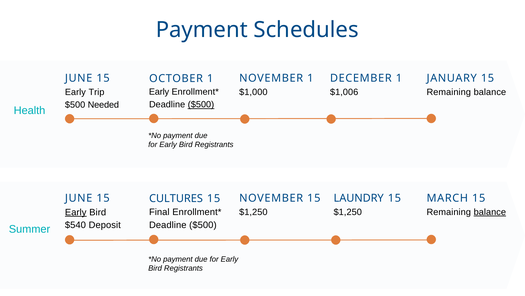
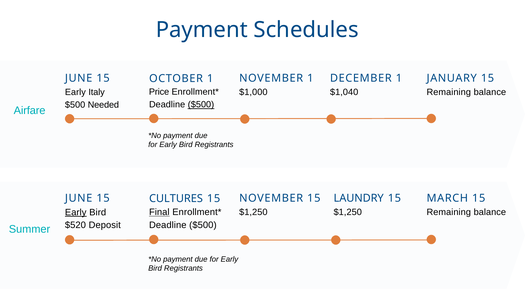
Early at (159, 92): Early -> Price
$1,006: $1,006 -> $1,040
Trip: Trip -> Italy
Health: Health -> Airfare
Final underline: none -> present
balance at (490, 212) underline: present -> none
$540: $540 -> $520
